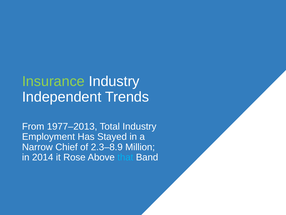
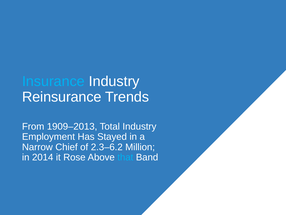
Insurance colour: light green -> light blue
Independent: Independent -> Reinsurance
1977–2013: 1977–2013 -> 1909–2013
2.3–8.9: 2.3–8.9 -> 2.3–6.2
